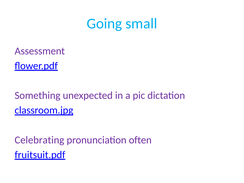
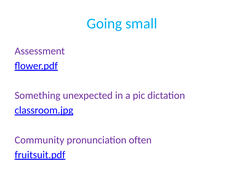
Celebrating: Celebrating -> Community
